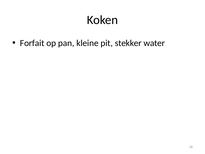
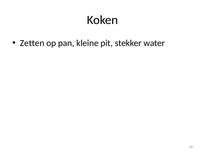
Forfait: Forfait -> Zetten
